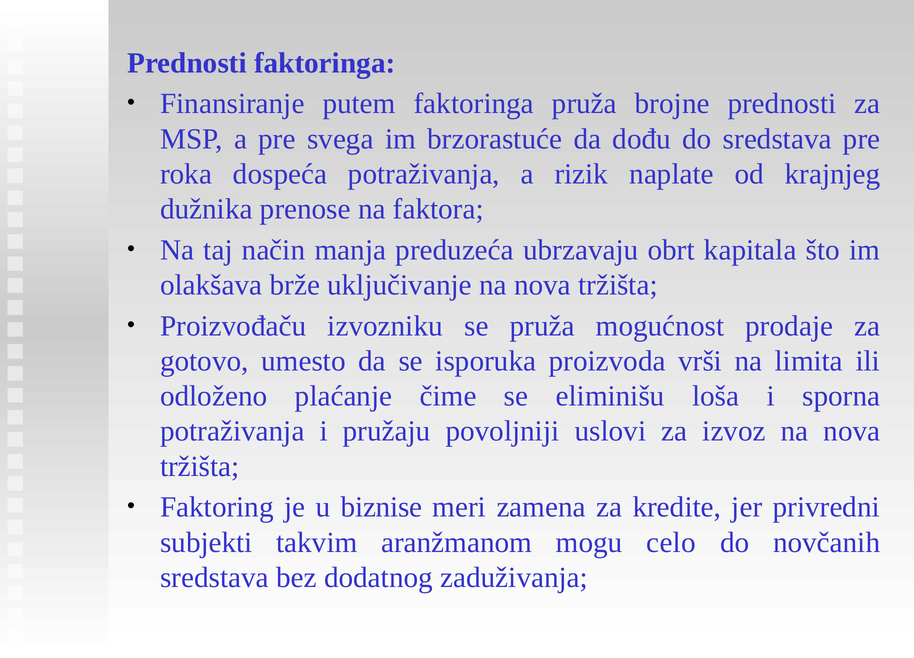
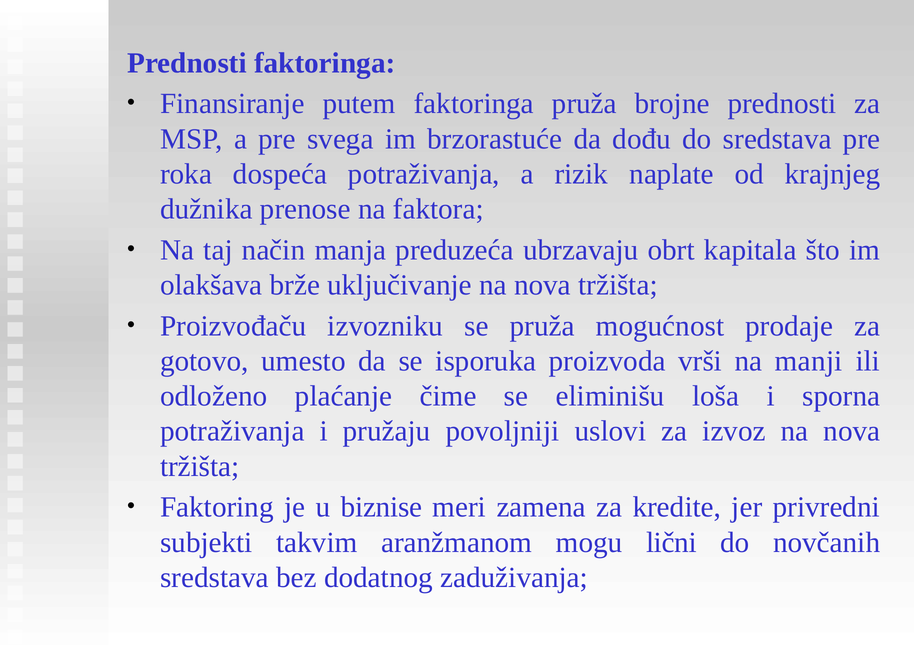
limita: limita -> manji
celo: celo -> lični
